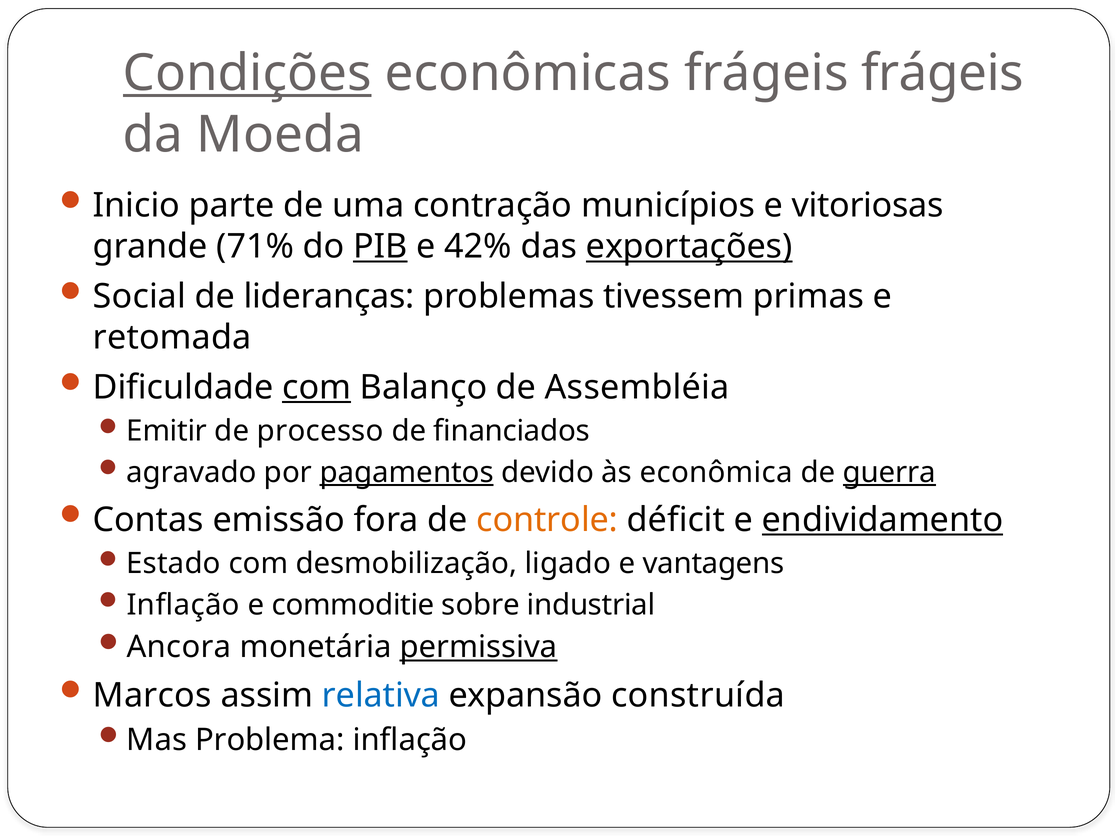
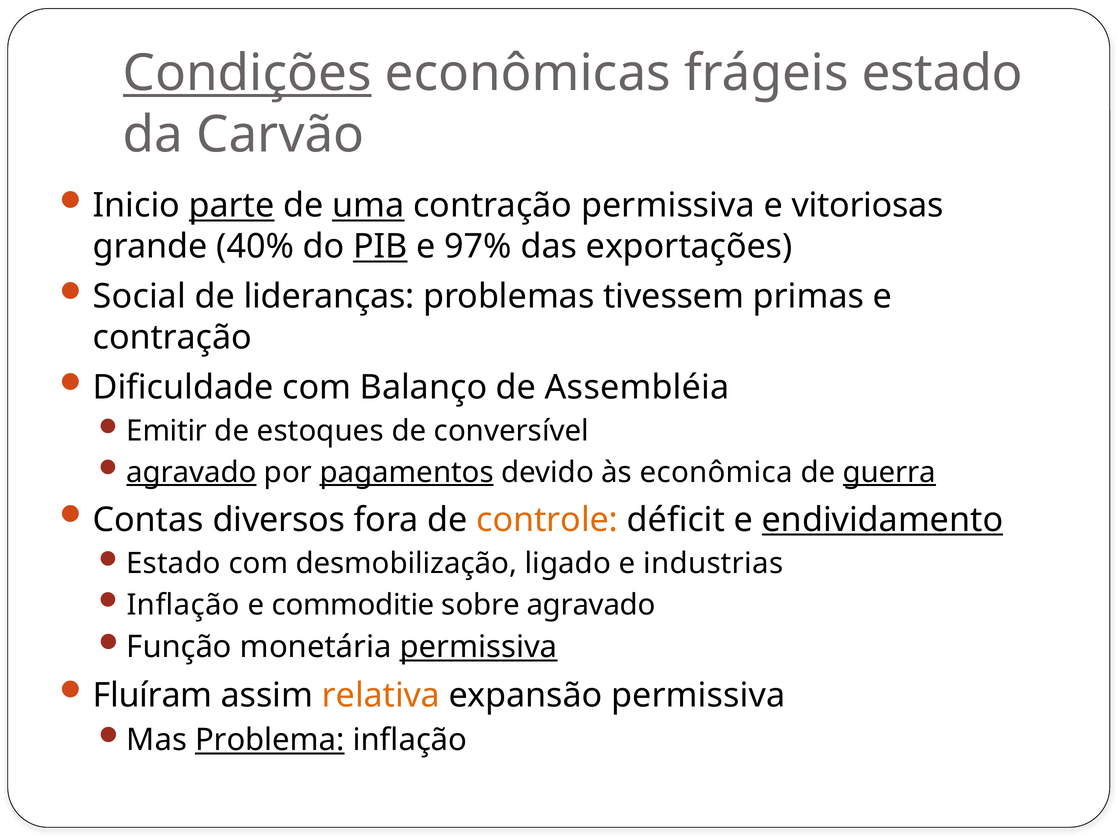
frágeis frágeis: frágeis -> estado
Moeda: Moeda -> Carvão
parte underline: none -> present
uma underline: none -> present
contração municípios: municípios -> permissiva
71%: 71% -> 40%
42%: 42% -> 97%
exportações underline: present -> none
retomada at (172, 337): retomada -> contração
com at (317, 387) underline: present -> none
processo: processo -> estoques
financiados: financiados -> conversível
agravado at (191, 472) underline: none -> present
emissão: emissão -> diversos
vantagens: vantagens -> industrias
sobre industrial: industrial -> agravado
Ancora: Ancora -> Função
Marcos: Marcos -> Fluíram
relativa colour: blue -> orange
expansão construída: construída -> permissiva
Problema underline: none -> present
